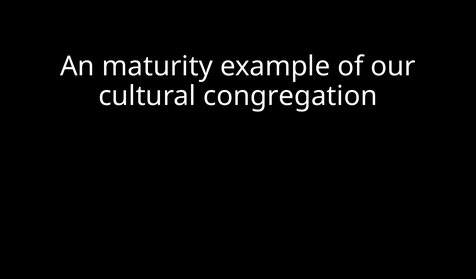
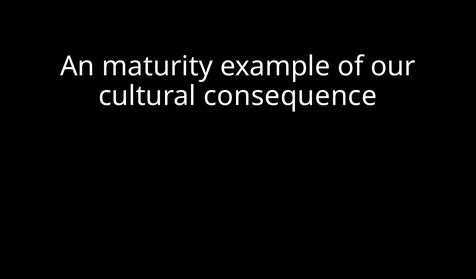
congregation: congregation -> consequence
